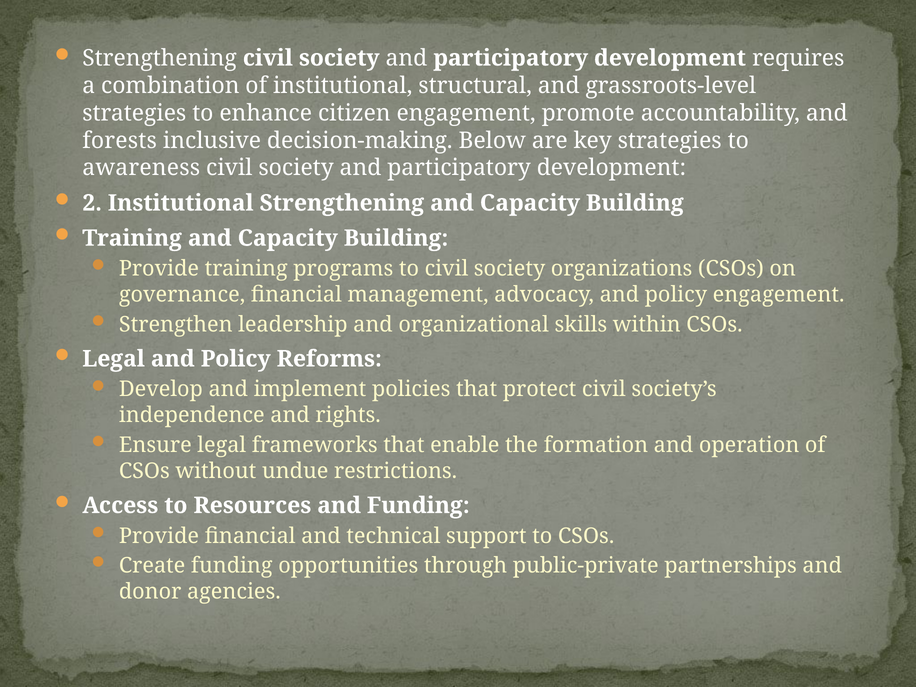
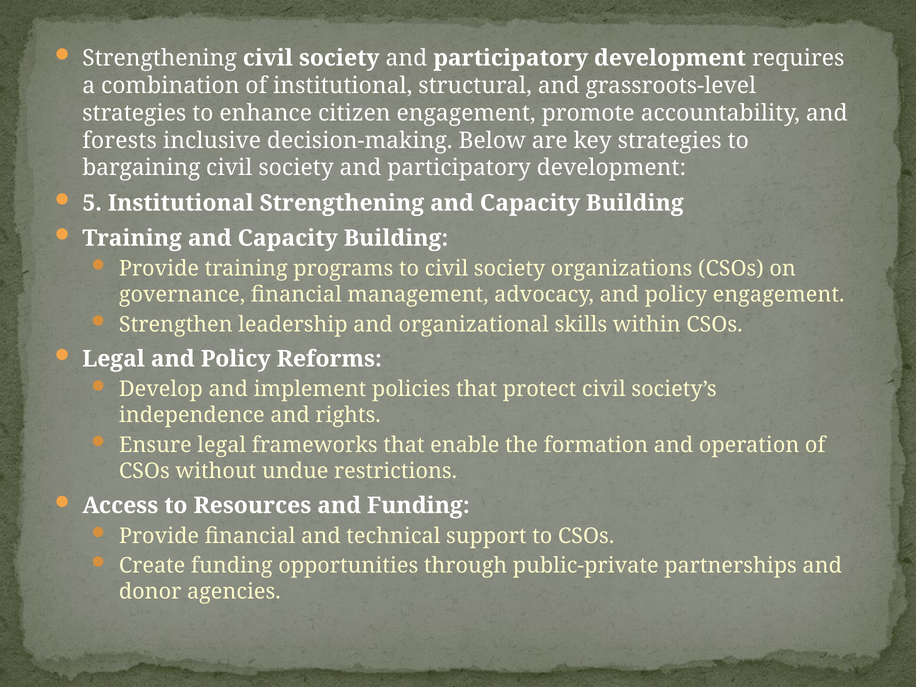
awareness: awareness -> bargaining
2: 2 -> 5
